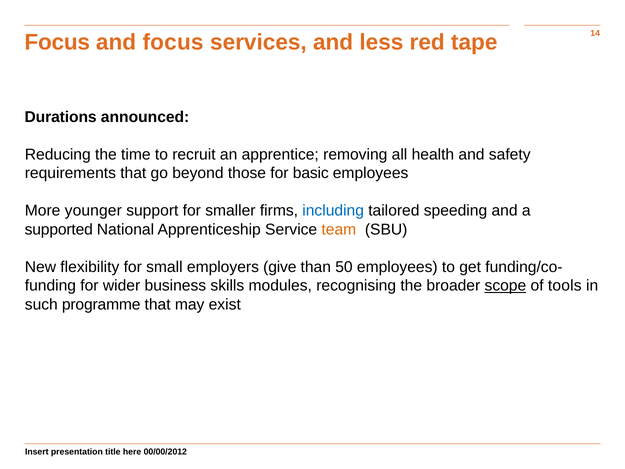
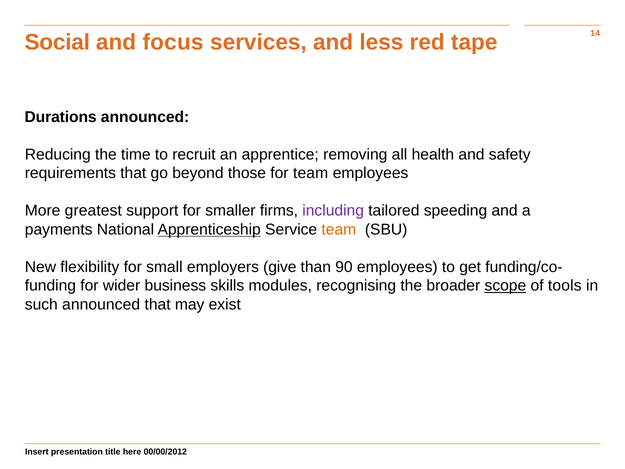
Focus at (57, 42): Focus -> Social
for basic: basic -> team
younger: younger -> greatest
including colour: blue -> purple
supported: supported -> payments
Apprenticeship underline: none -> present
50: 50 -> 90
such programme: programme -> announced
